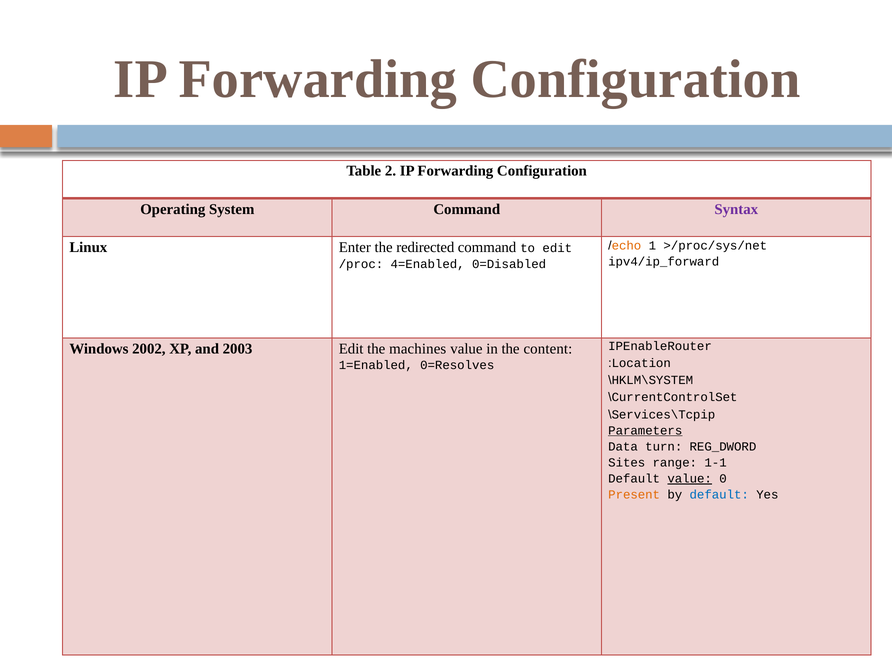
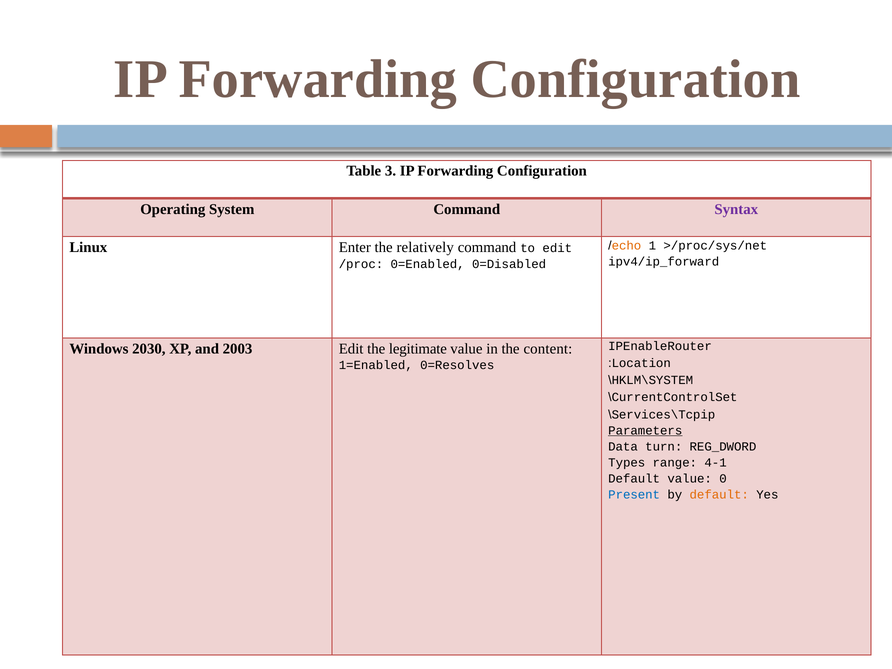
2: 2 -> 3
redirected: redirected -> relatively
4=Enabled: 4=Enabled -> 0=Enabled
2002: 2002 -> 2030
machines: machines -> legitimate
Sites: Sites -> Types
1-1: 1-1 -> 4-1
value at (690, 479) underline: present -> none
Present colour: orange -> blue
default at (719, 495) colour: blue -> orange
